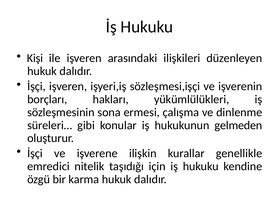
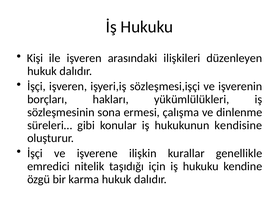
gelmeden: gelmeden -> kendisine
